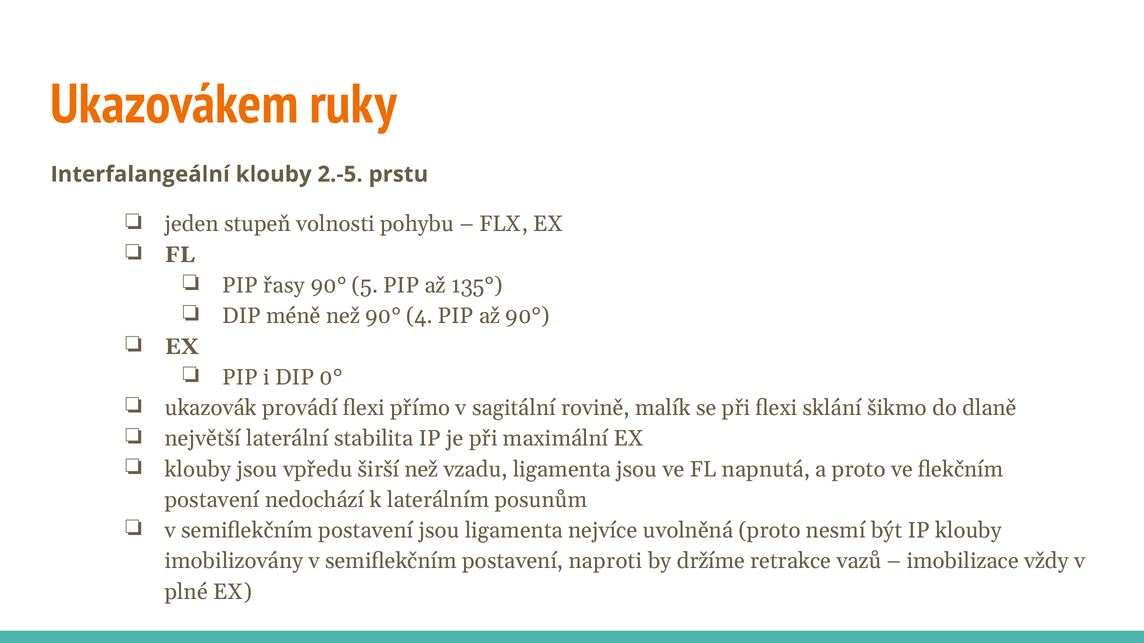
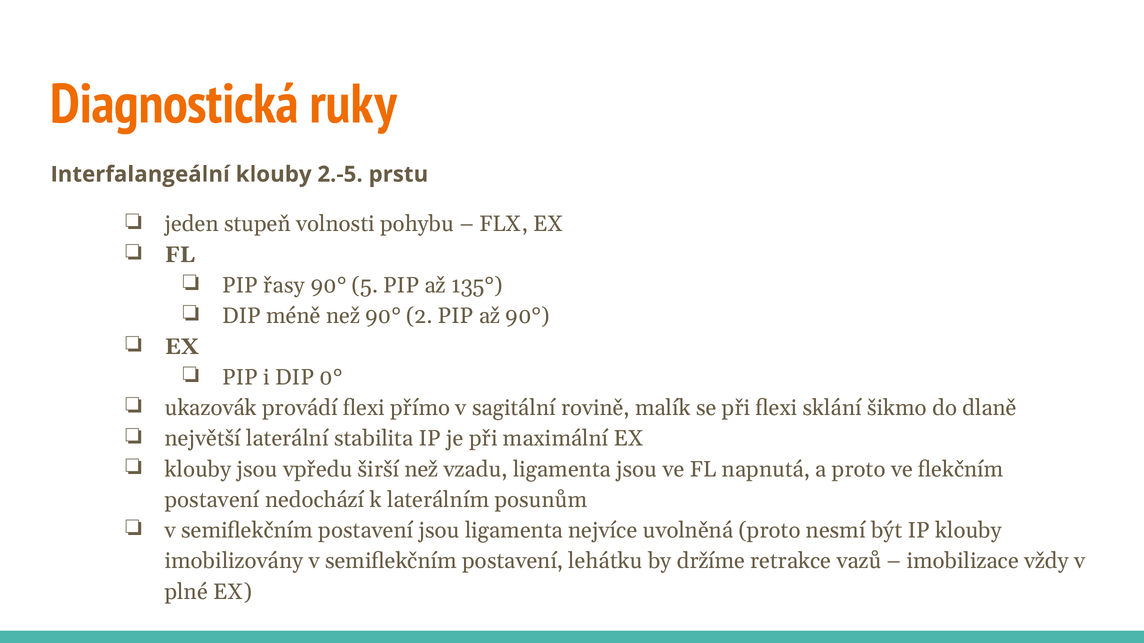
Ukazovákem: Ukazovákem -> Diagnostická
4: 4 -> 2
naproti: naproti -> lehátku
